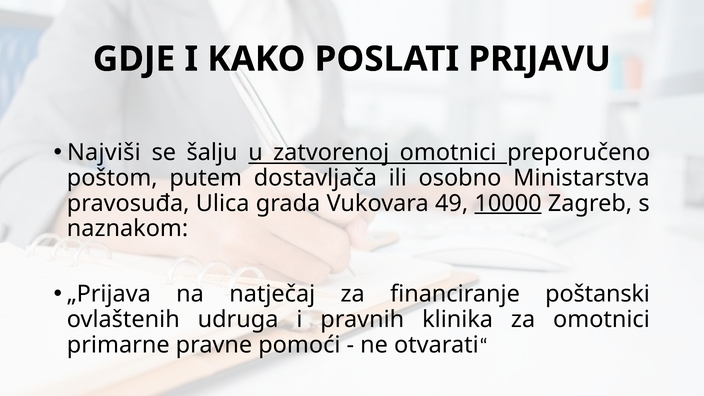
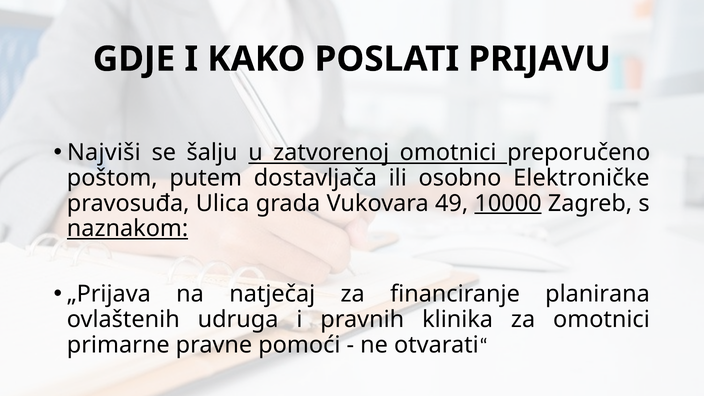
Ministarstva: Ministarstva -> Elektroničke
naznakom underline: none -> present
poštanski: poštanski -> planirana
